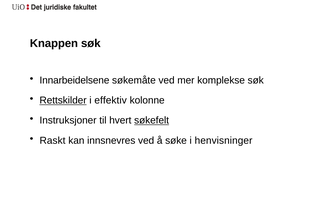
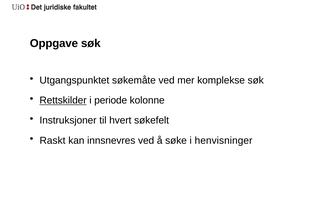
Knappen: Knappen -> Oppgave
Innarbeidelsene: Innarbeidelsene -> Utgangspunktet
effektiv: effektiv -> periode
søkefelt underline: present -> none
